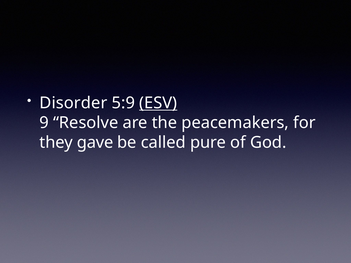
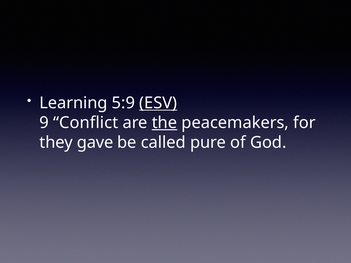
Disorder: Disorder -> Learning
Resolve: Resolve -> Conflict
the underline: none -> present
